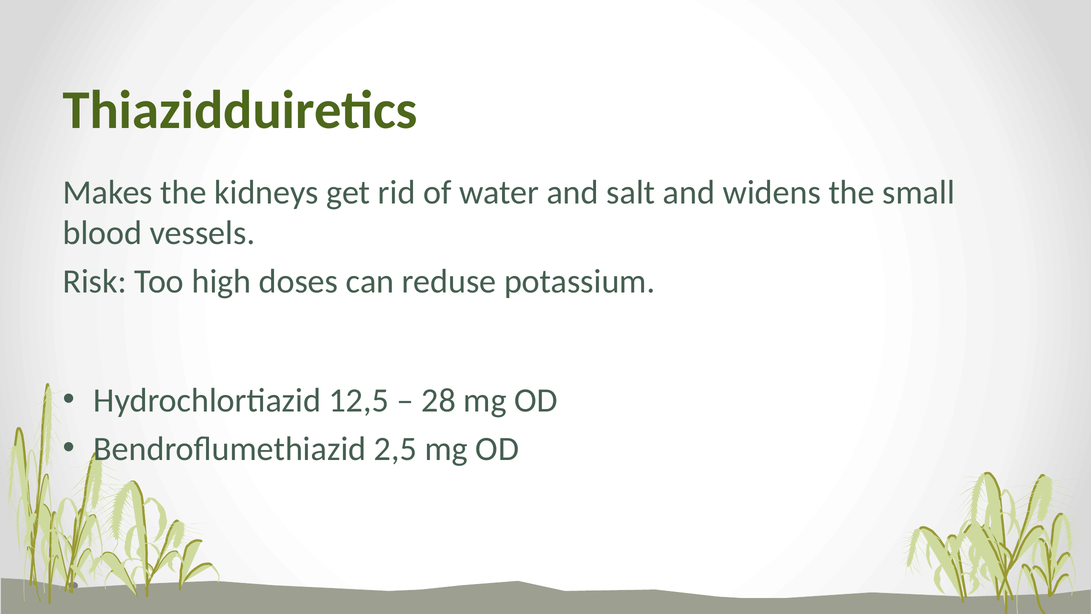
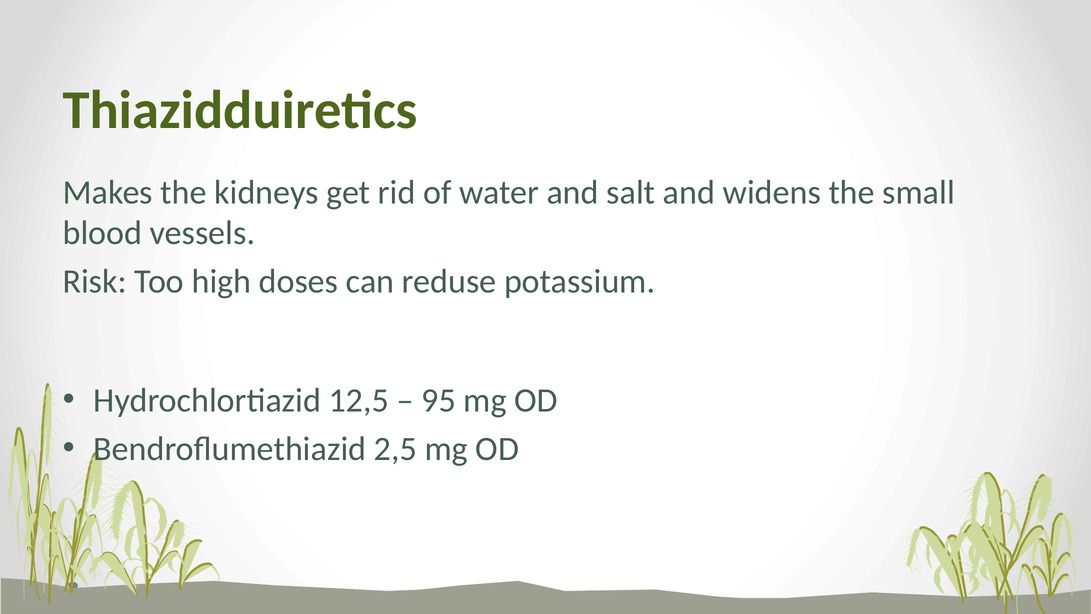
28: 28 -> 95
